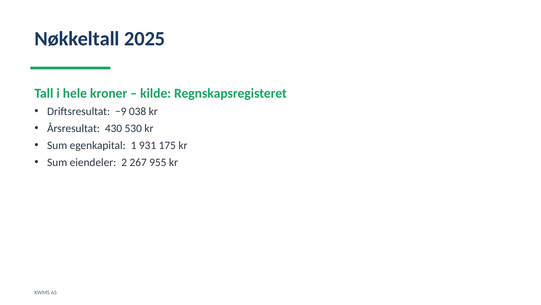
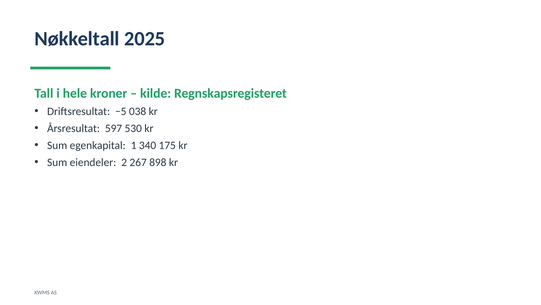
−9: −9 -> −5
430: 430 -> 597
931: 931 -> 340
955: 955 -> 898
